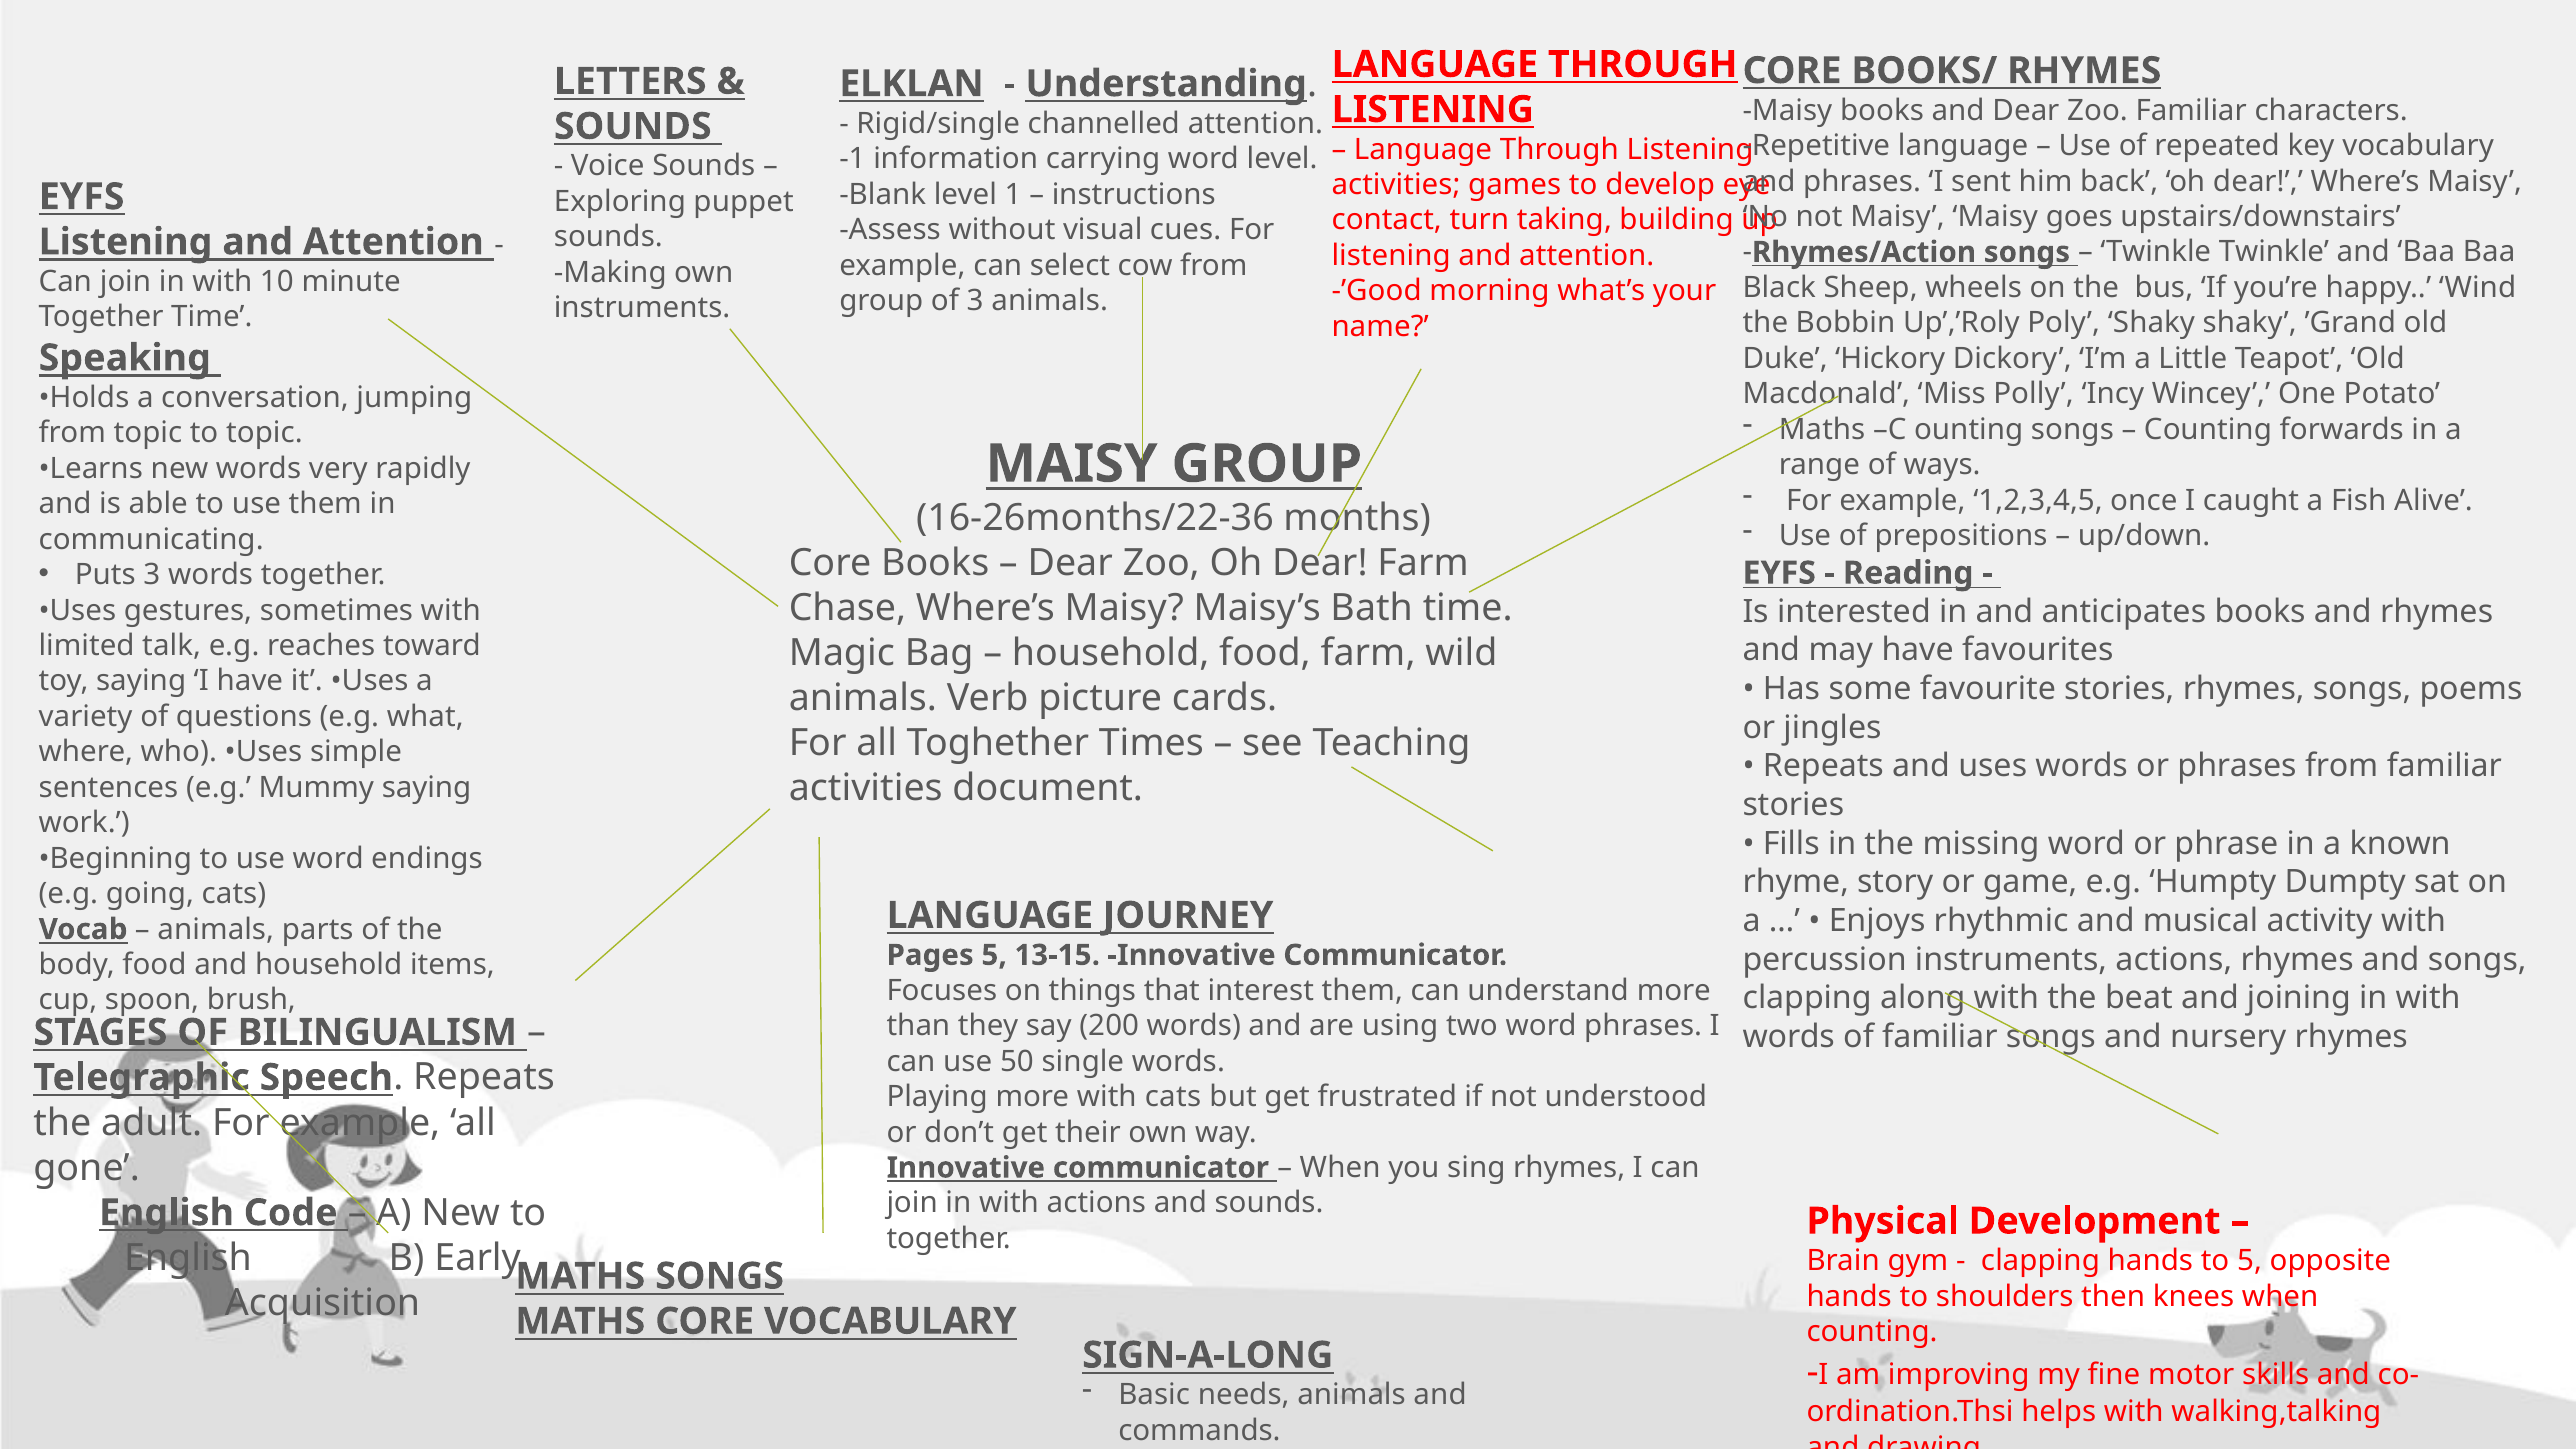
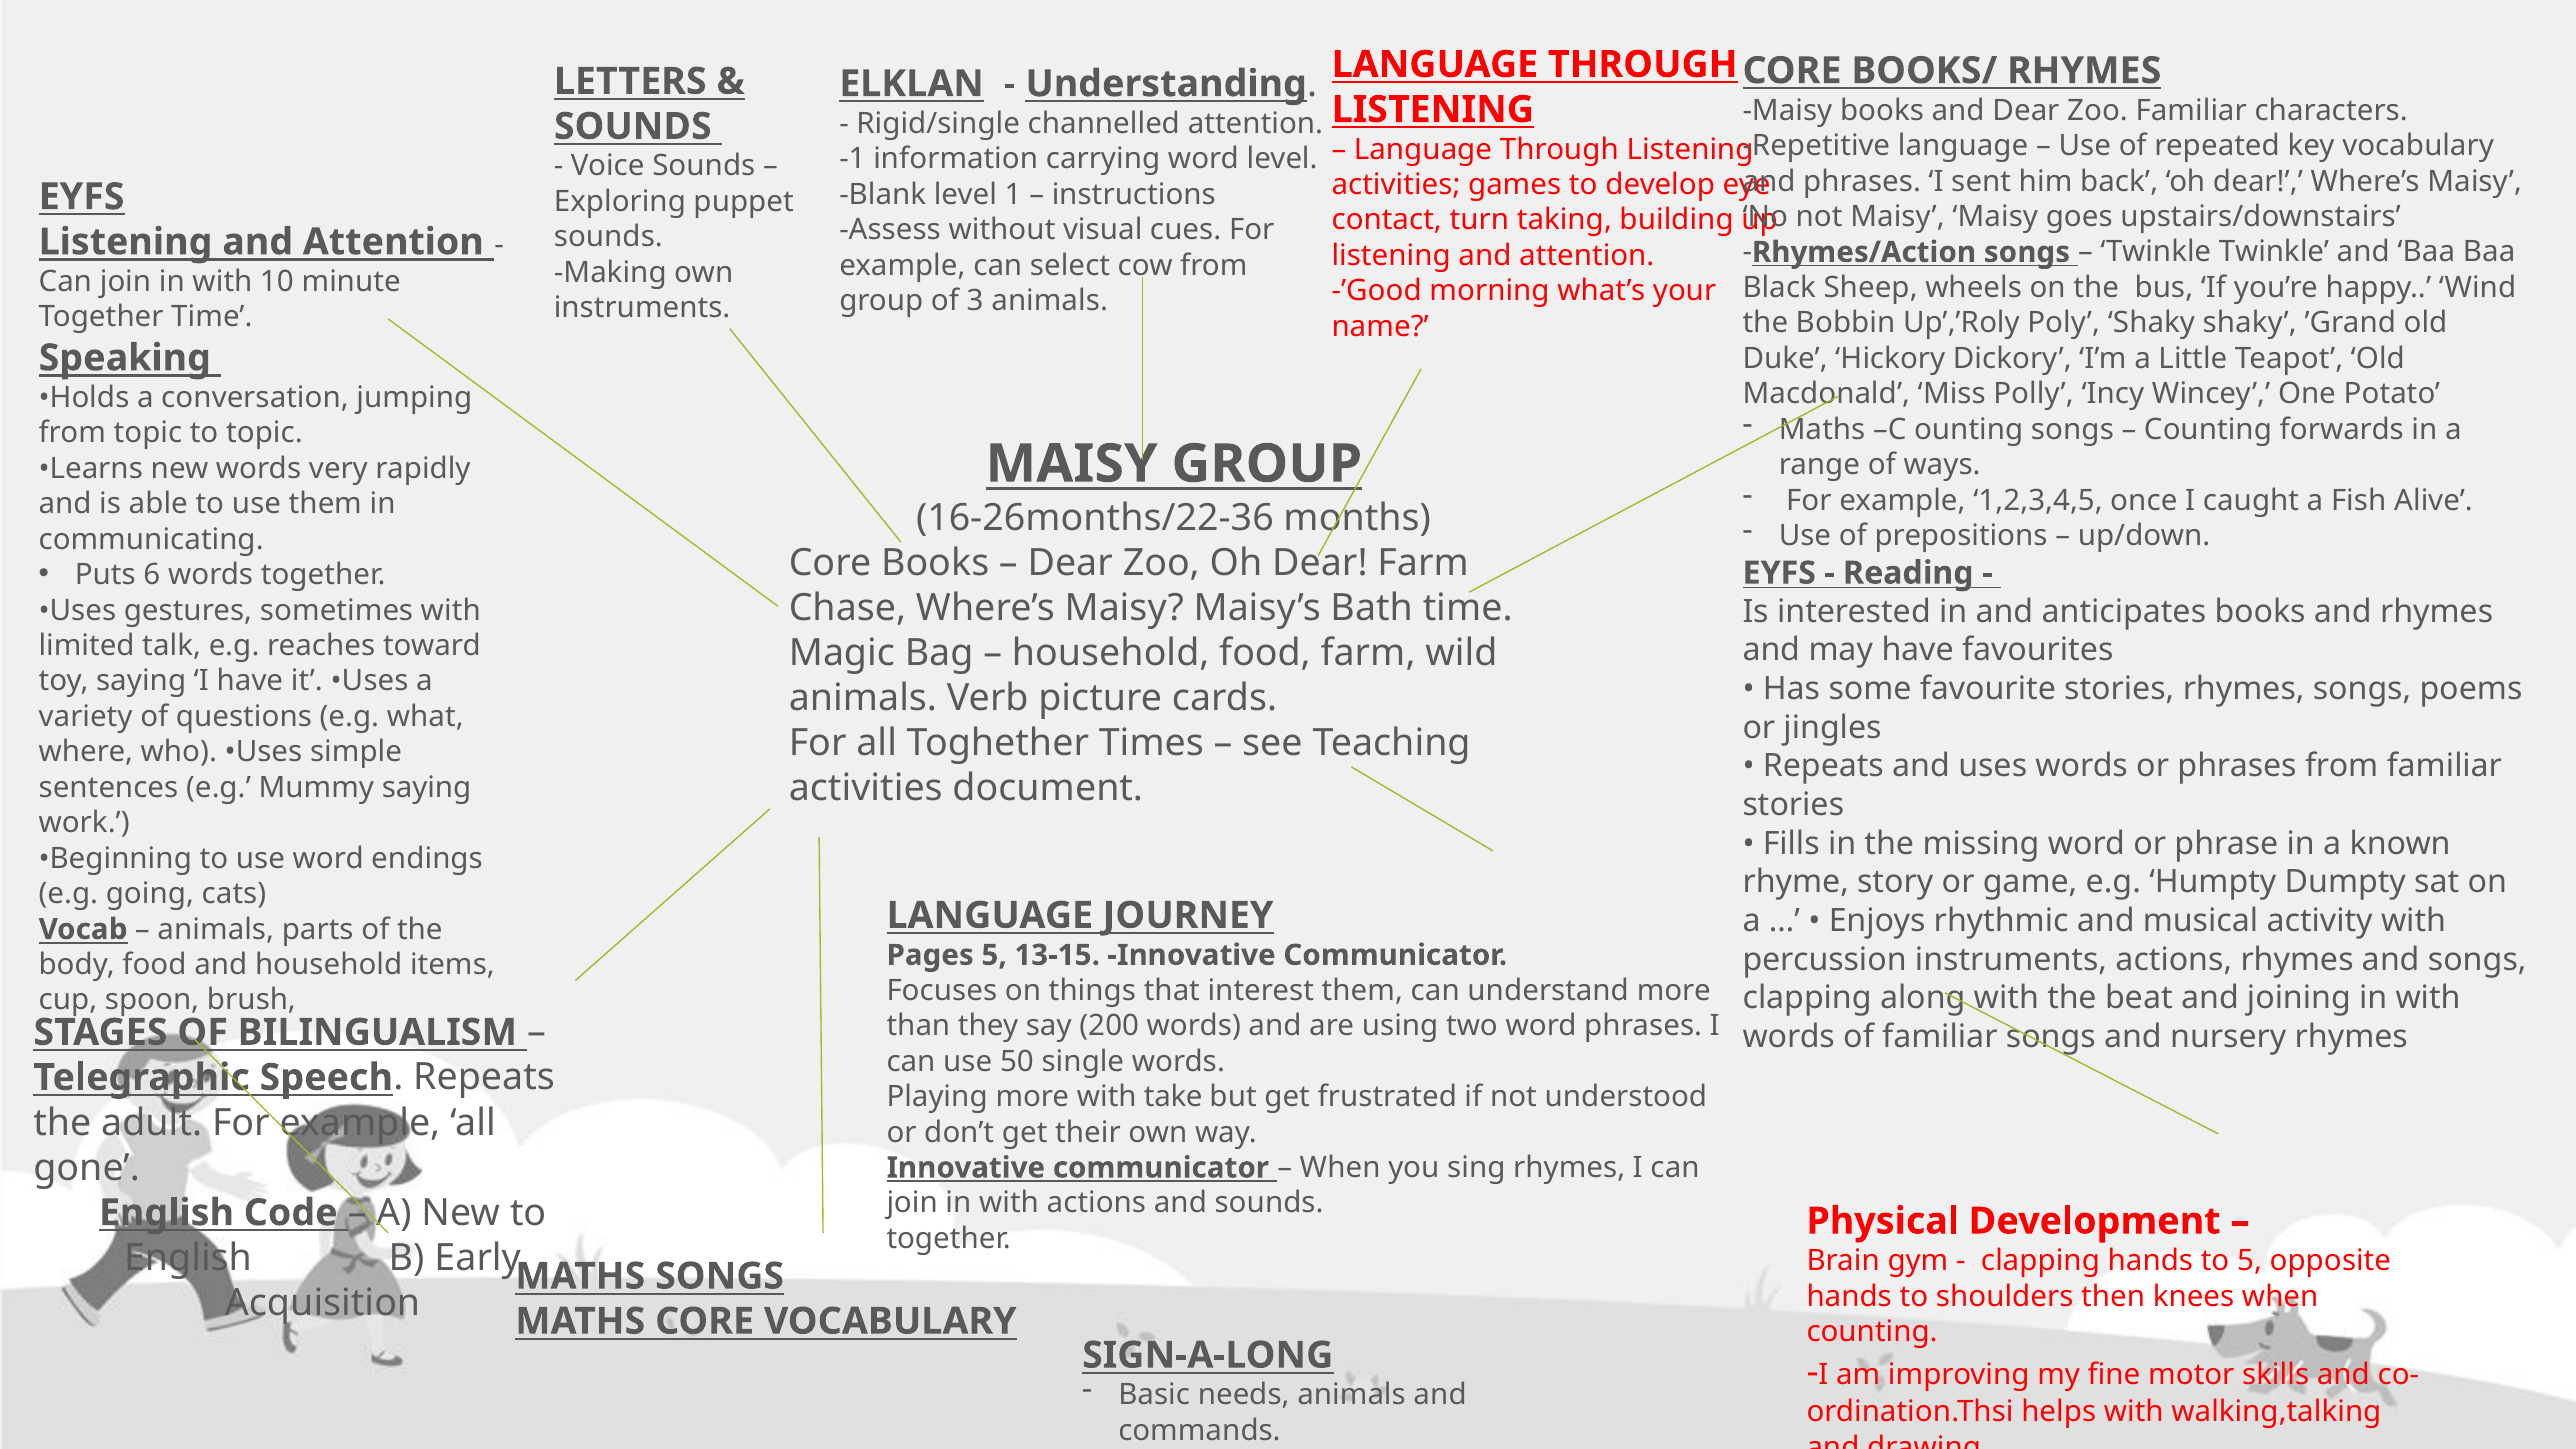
Puts 3: 3 -> 6
with cats: cats -> take
